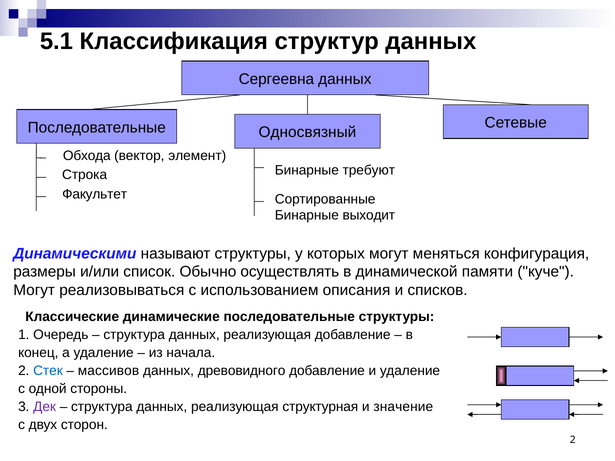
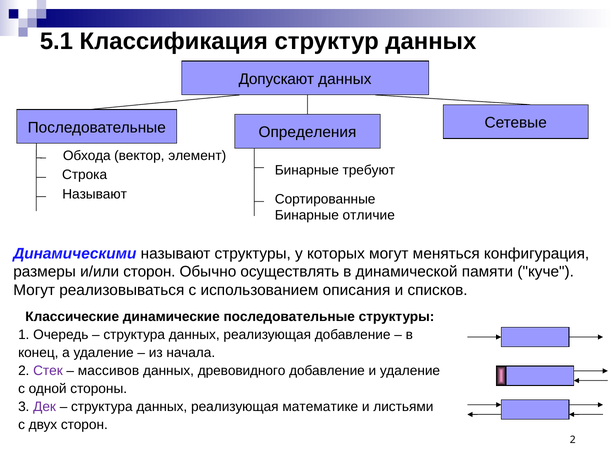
Сергеевна: Сергеевна -> Допускают
Односвязный: Односвязный -> Определения
Факультет at (95, 194): Факультет -> Называют
выходит: выходит -> отличие
и/или список: список -> сторон
Стек colour: blue -> purple
структурная: структурная -> математике
значение: значение -> листьями
